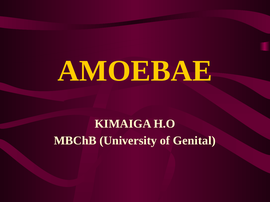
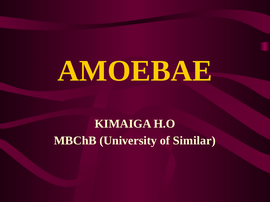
Genital: Genital -> Similar
